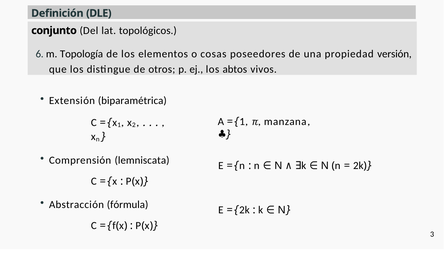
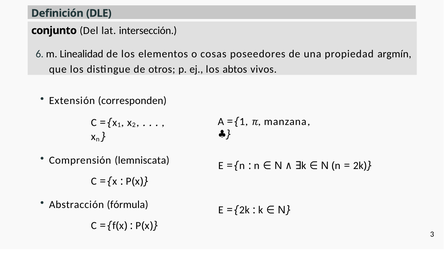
topológicos: topológicos -> intersección
Topología: Topología -> Linealidad
versión: versión -> argmín
biparamétrica: biparamétrica -> corresponden
